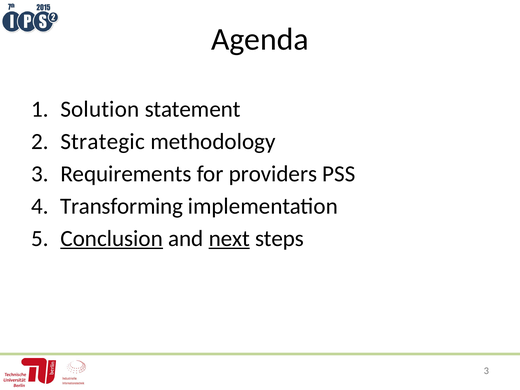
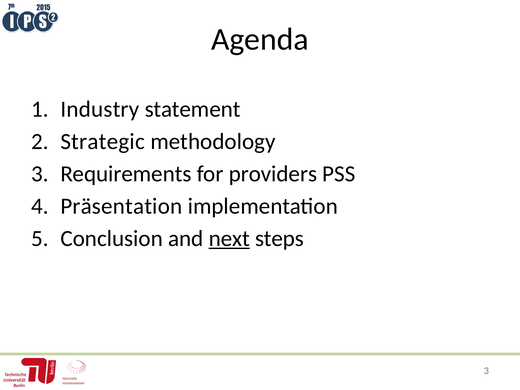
Solution: Solution -> Industry
Transforming: Transforming -> Präsentation
Conclusion underline: present -> none
